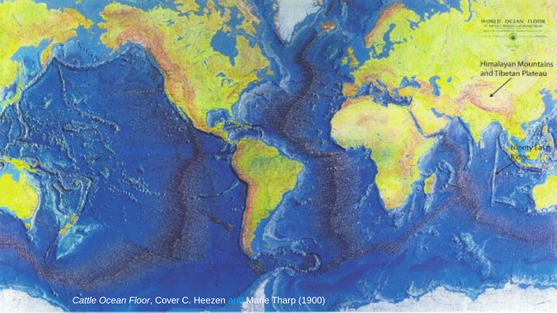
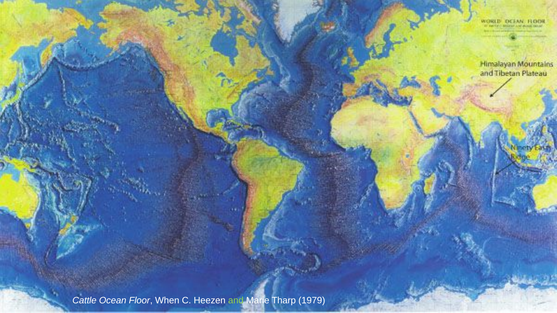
Cover: Cover -> When
and colour: light blue -> light green
1900: 1900 -> 1979
